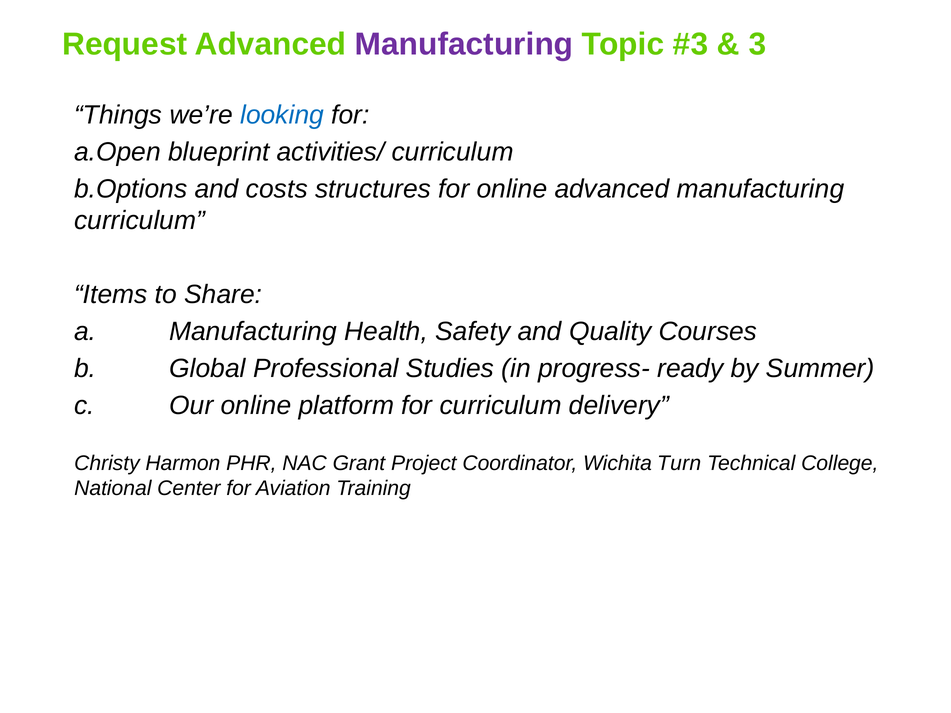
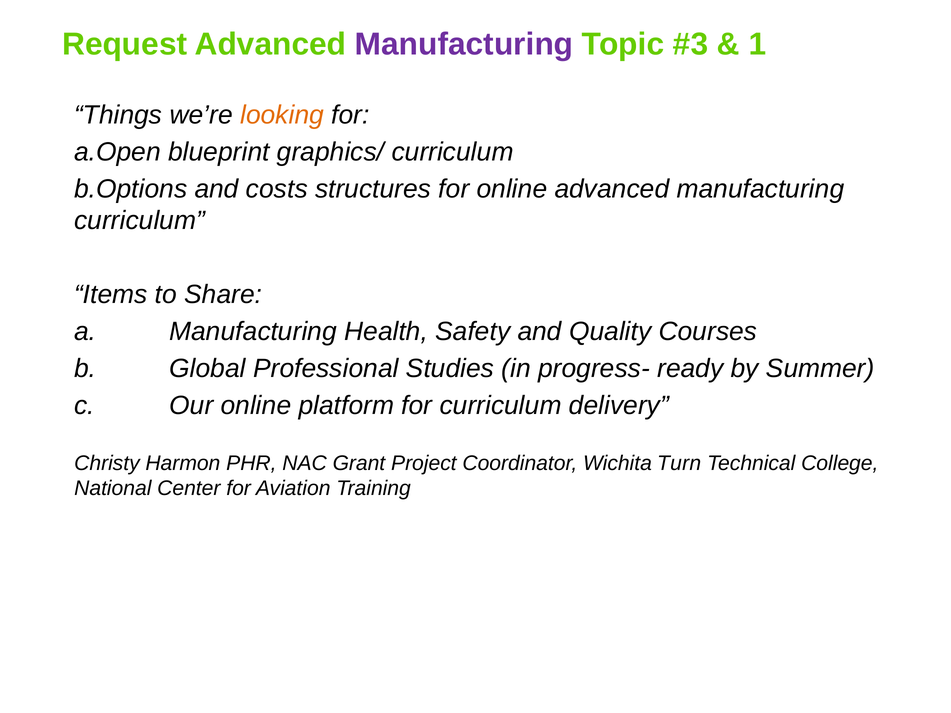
3: 3 -> 1
looking colour: blue -> orange
activities/: activities/ -> graphics/
